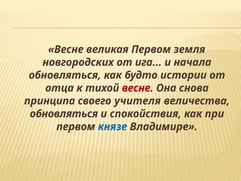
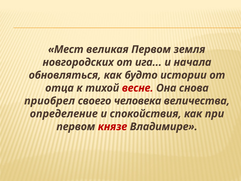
Весне at (66, 49): Весне -> Мест
принципа: принципа -> приобрел
учителя: учителя -> человека
обновляться at (64, 114): обновляться -> определение
князе colour: blue -> red
